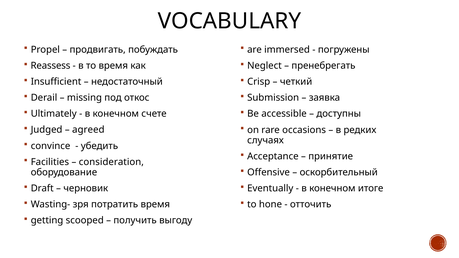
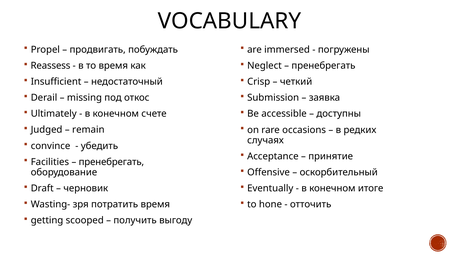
agreed: agreed -> remain
consideration at (111, 162): consideration -> пренебрегать
